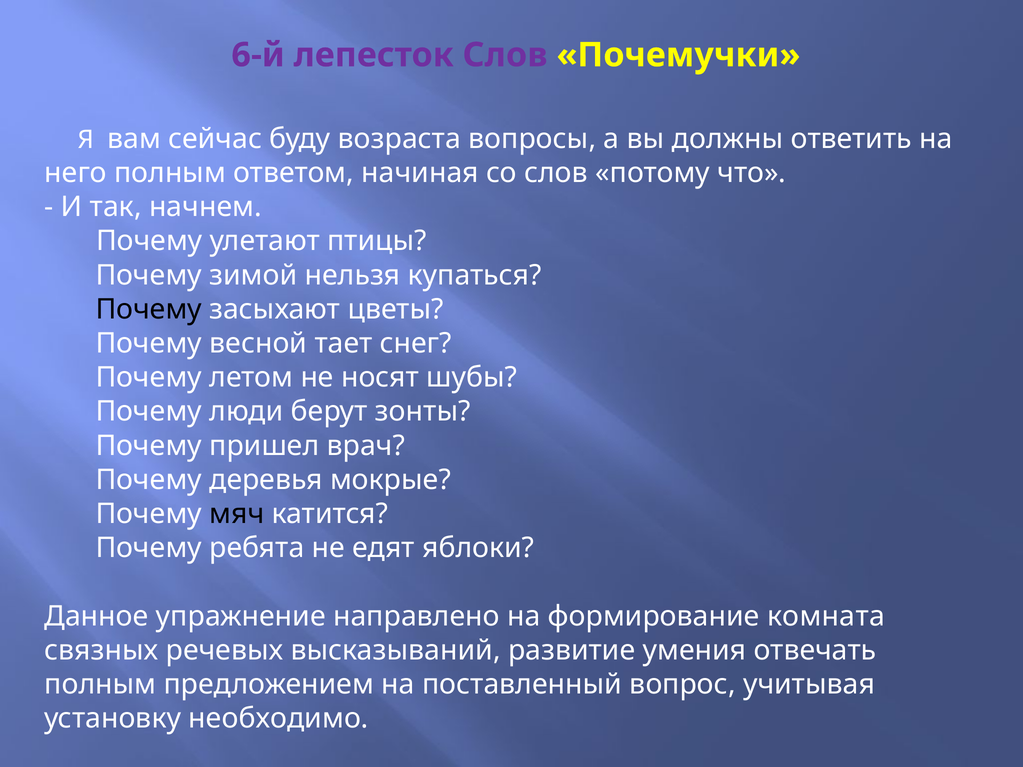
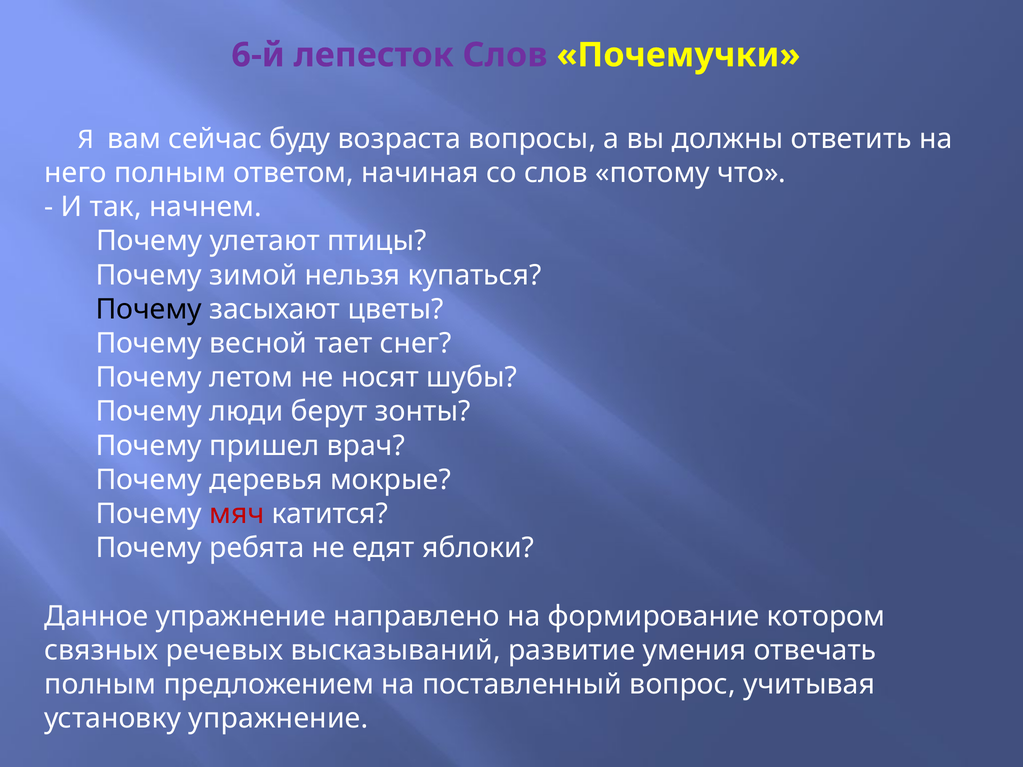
мяч colour: black -> red
комната: комната -> котором
установку необходимо: необходимо -> упражнение
